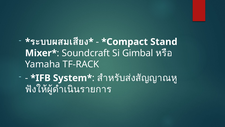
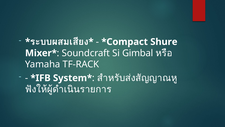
Stand: Stand -> Shure
